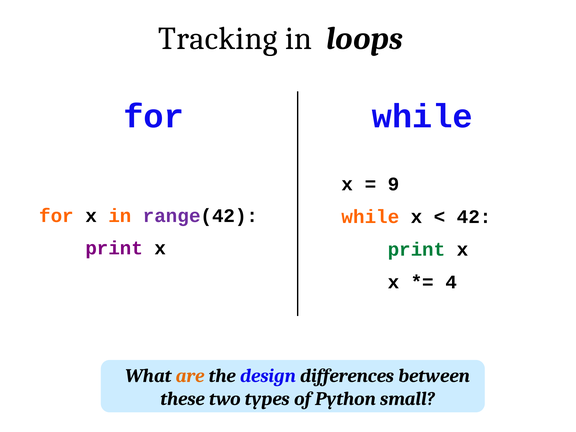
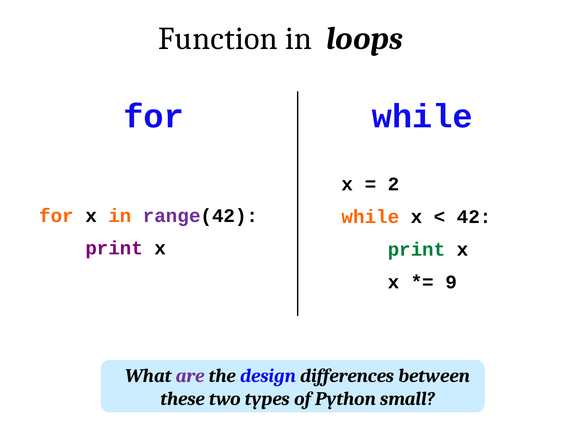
Tracking: Tracking -> Function
9: 9 -> 2
4: 4 -> 9
are colour: orange -> purple
